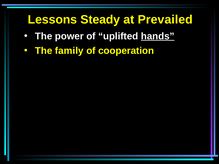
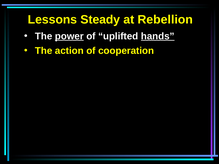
Prevailed: Prevailed -> Rebellion
power underline: none -> present
family: family -> action
